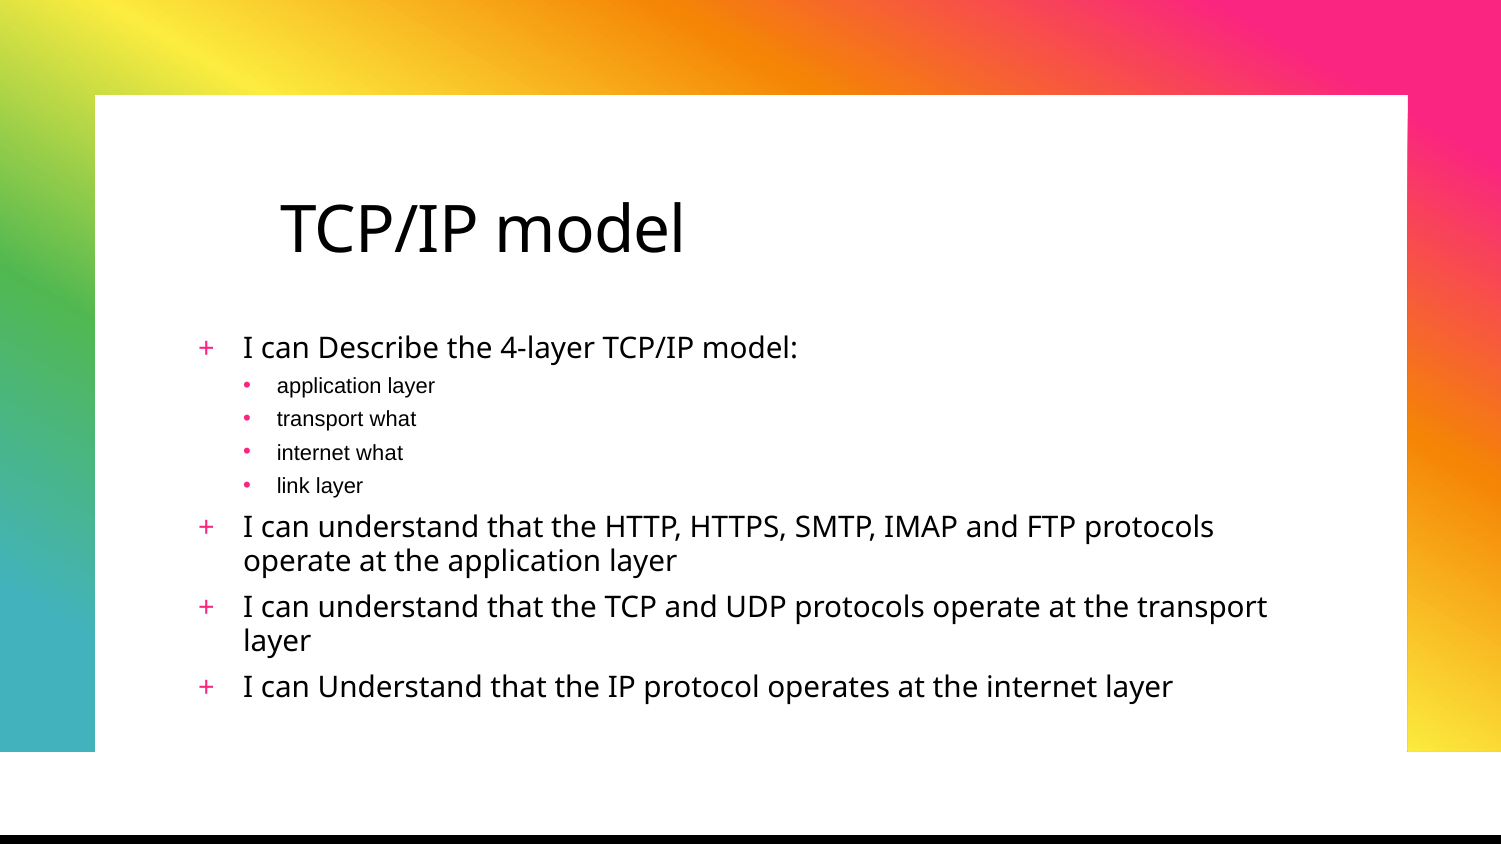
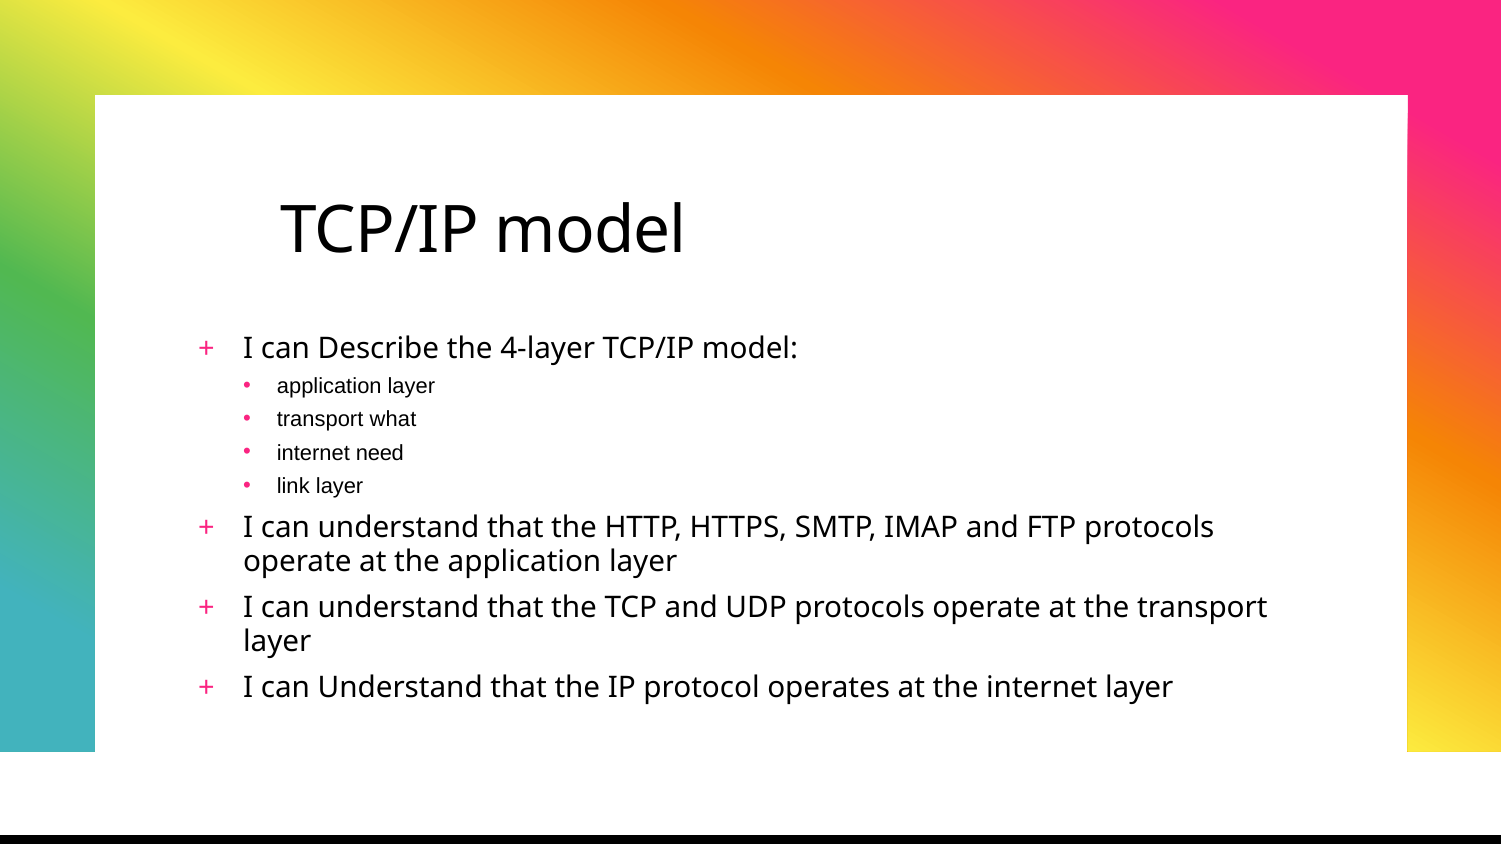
internet what: what -> need
